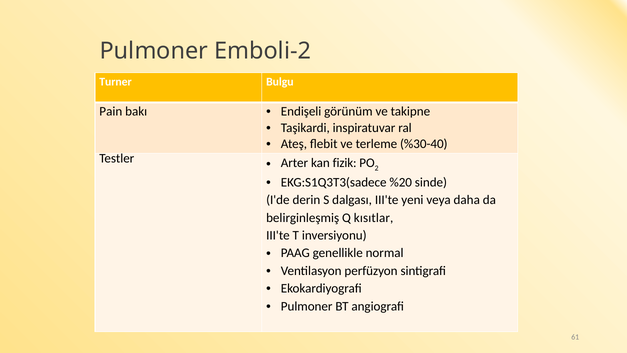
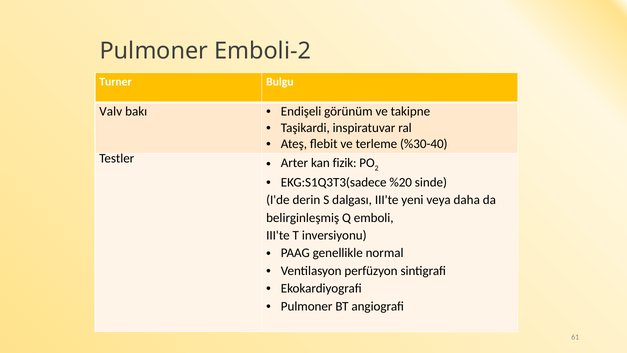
Pain: Pain -> Valv
kısıtlar: kısıtlar -> emboli
